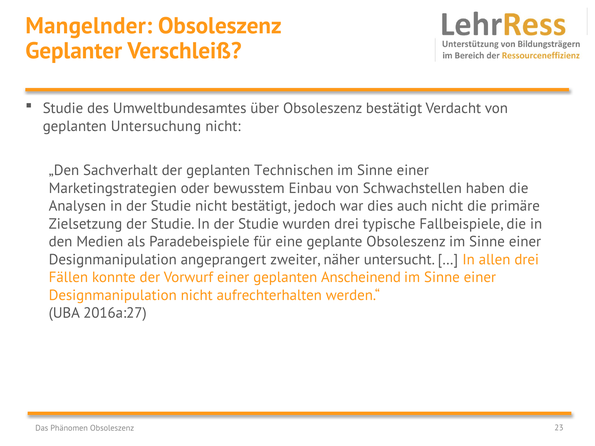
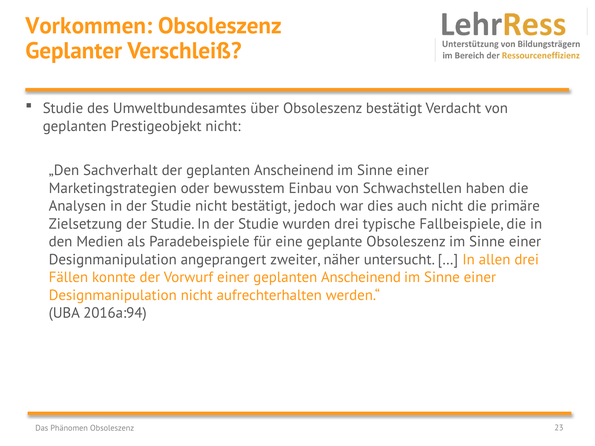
Mangelnder: Mangelnder -> Vorkommen
Untersuchung: Untersuchung -> Prestigeobjekt
der geplanten Technischen: Technischen -> Anscheinend
2016a:27: 2016a:27 -> 2016a:94
